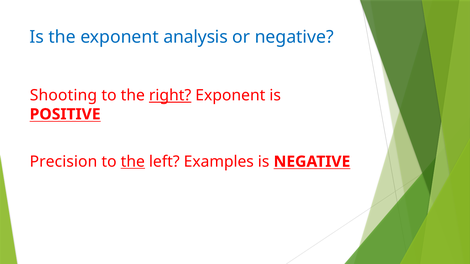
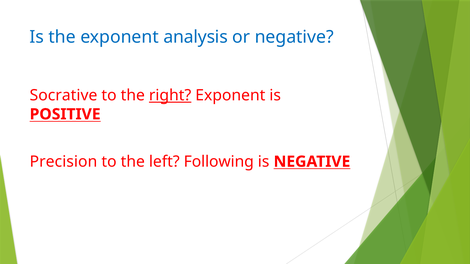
Shooting: Shooting -> Socrative
the at (133, 162) underline: present -> none
Examples: Examples -> Following
